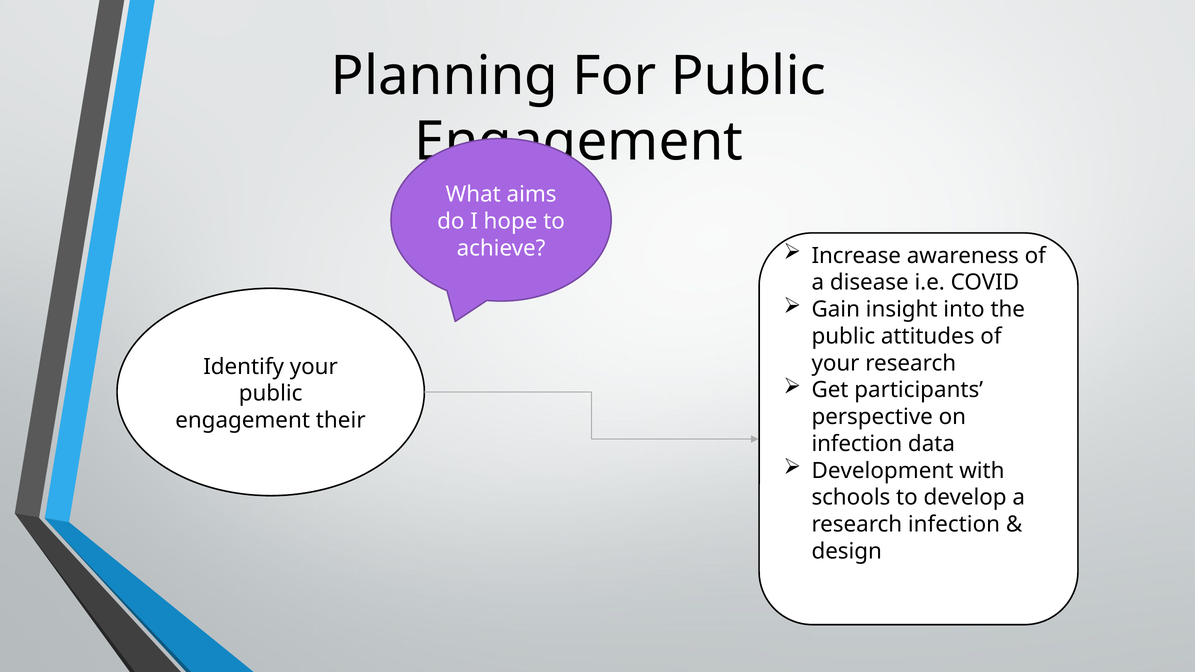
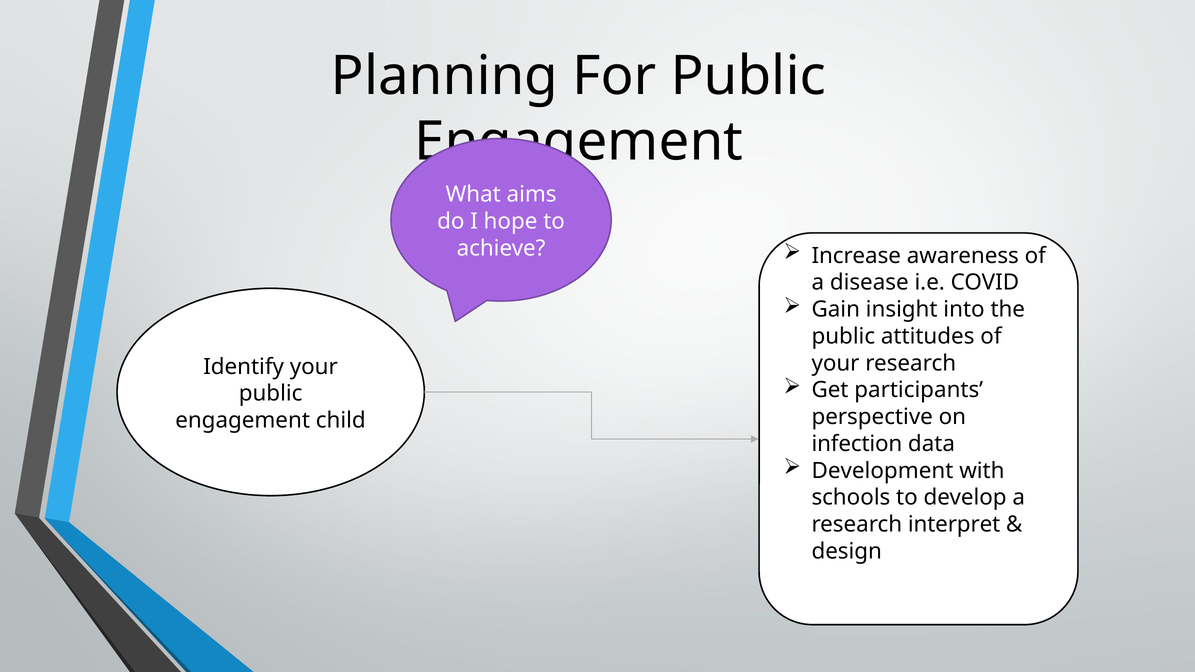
their: their -> child
research infection: infection -> interpret
